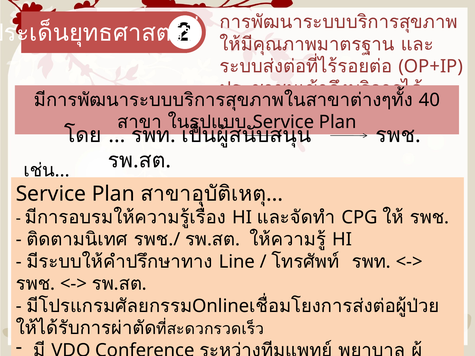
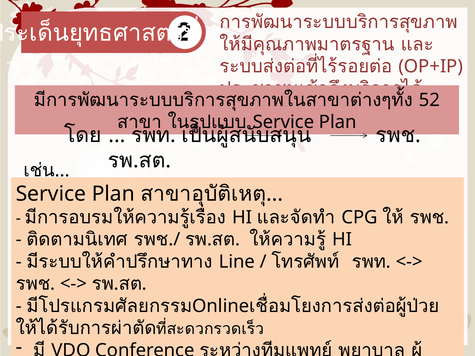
40: 40 -> 52
